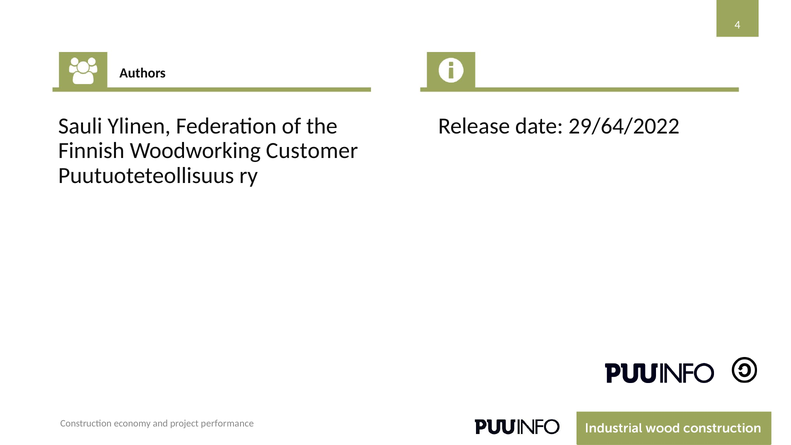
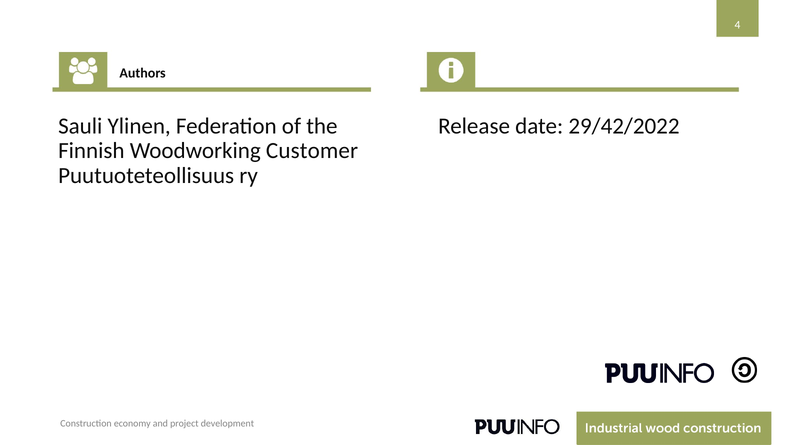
29/64/2022: 29/64/2022 -> 29/42/2022
performance: performance -> development
